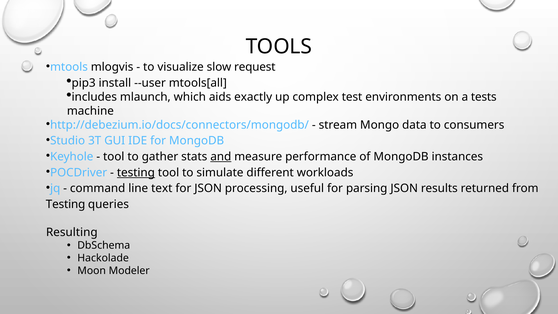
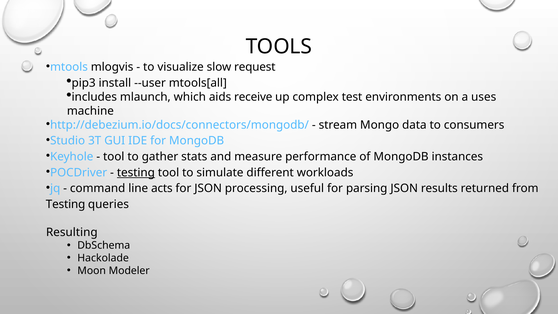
exactly: exactly -> receive
tests: tests -> uses
and underline: present -> none
text: text -> acts
